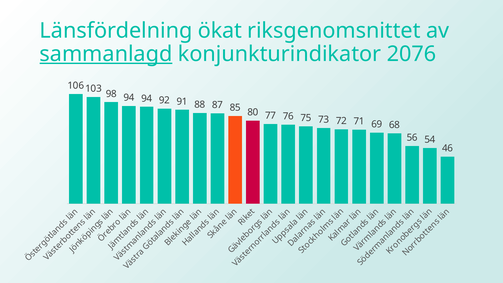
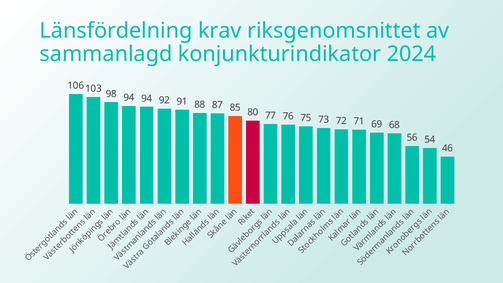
ökat: ökat -> krav
sammanlagd underline: present -> none
2076: 2076 -> 2024
